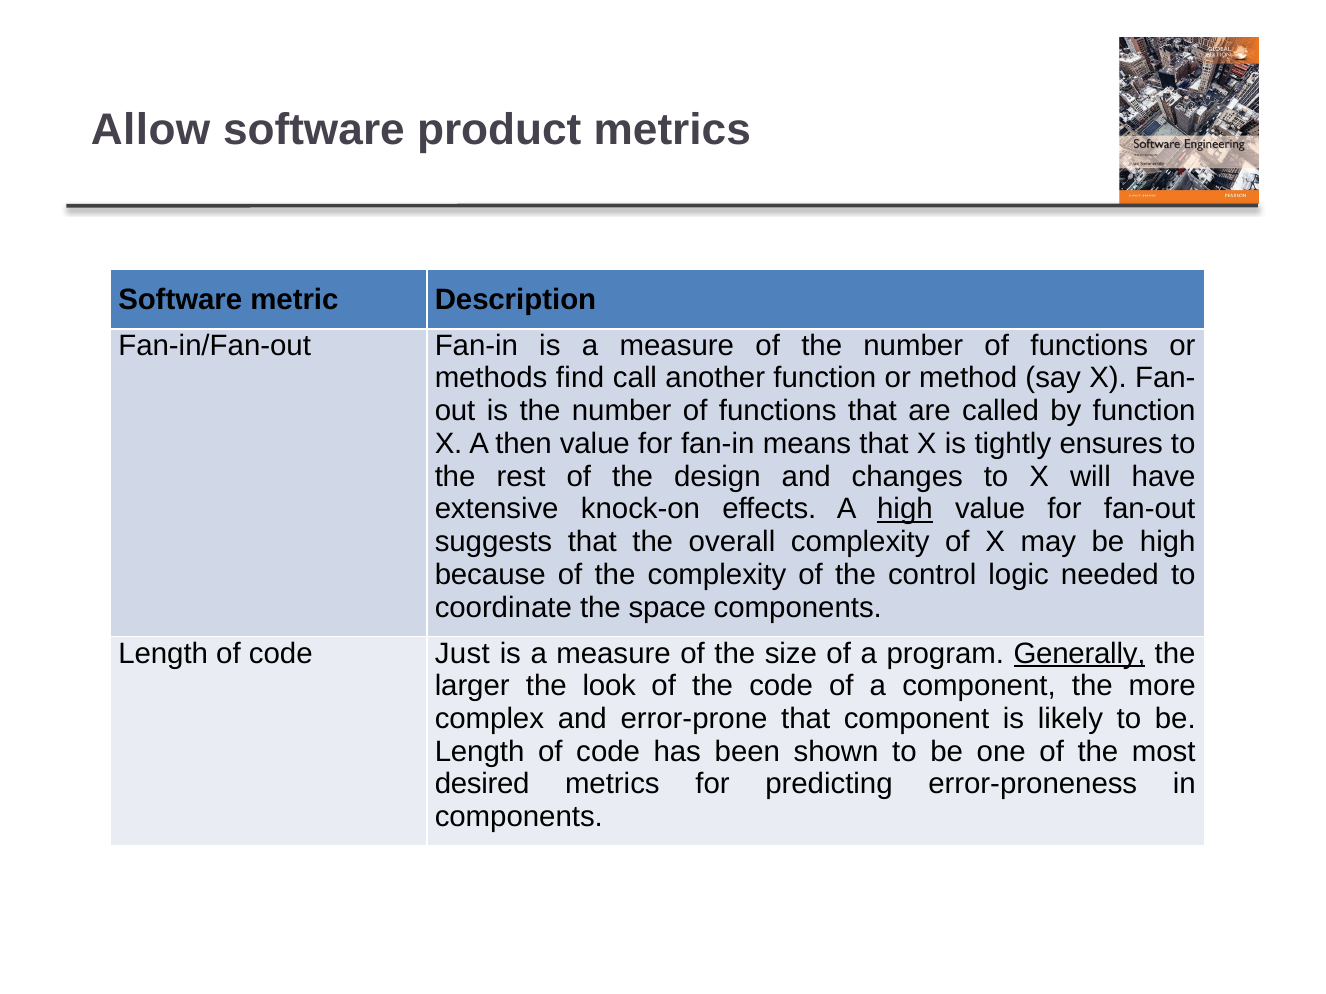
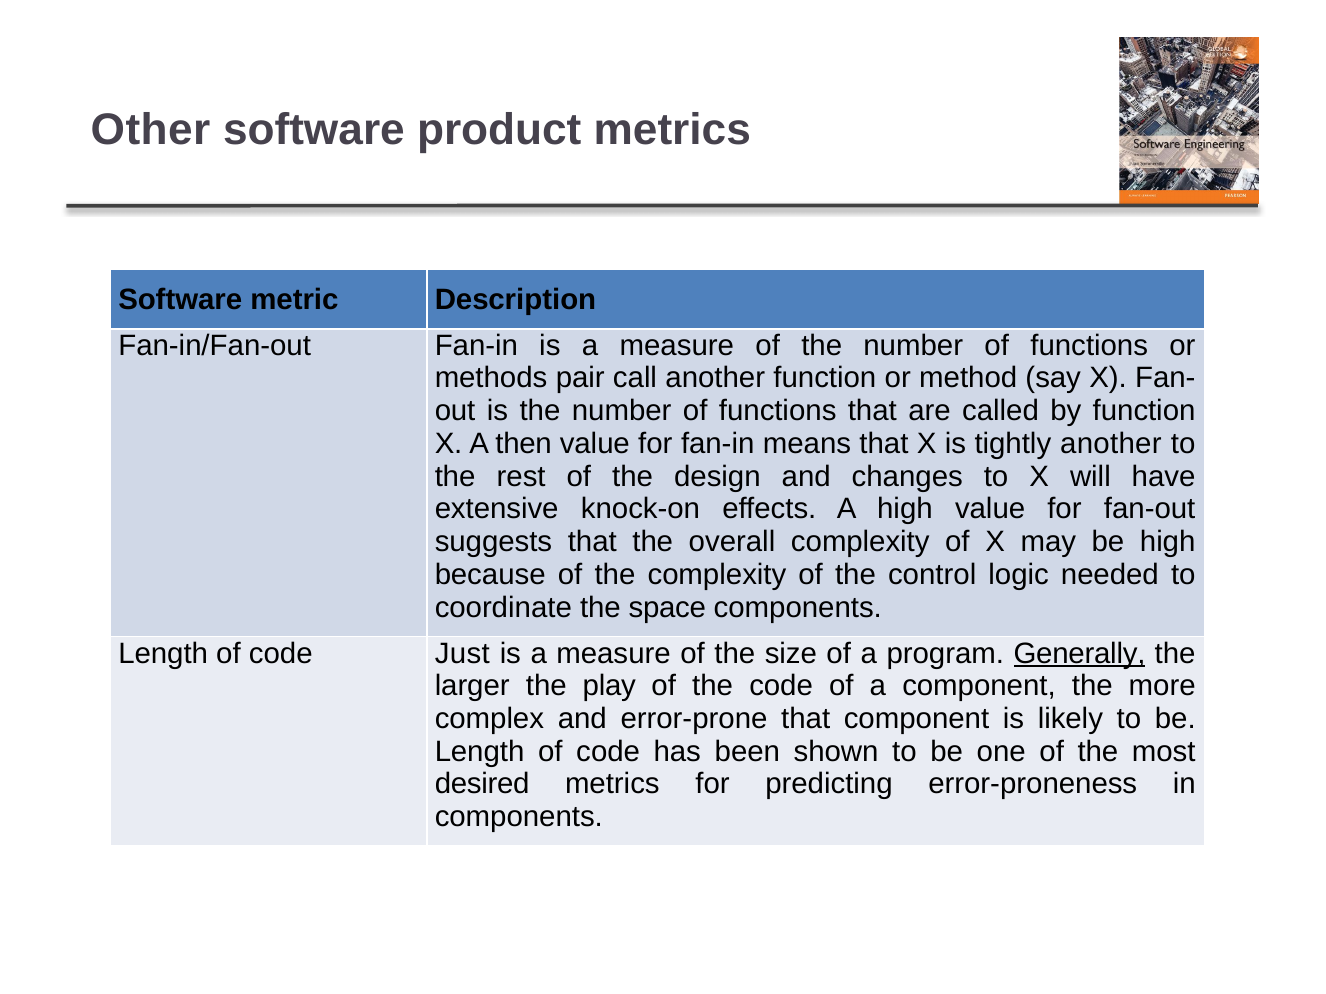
Allow: Allow -> Other
find: find -> pair
tightly ensures: ensures -> another
high at (905, 509) underline: present -> none
look: look -> play
